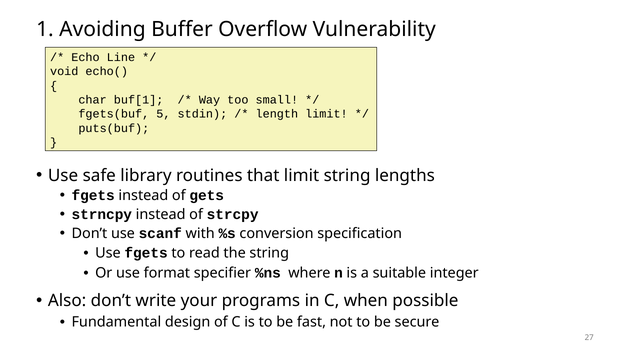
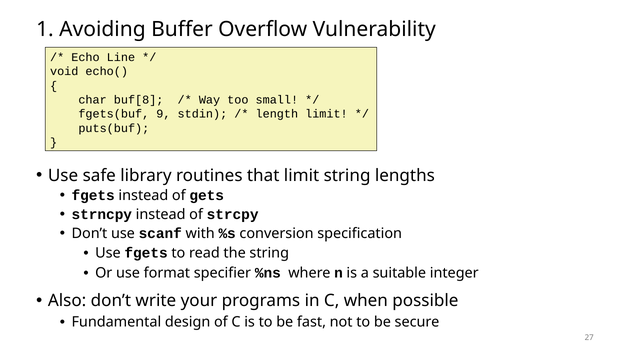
buf[1: buf[1 -> buf[8
5: 5 -> 9
